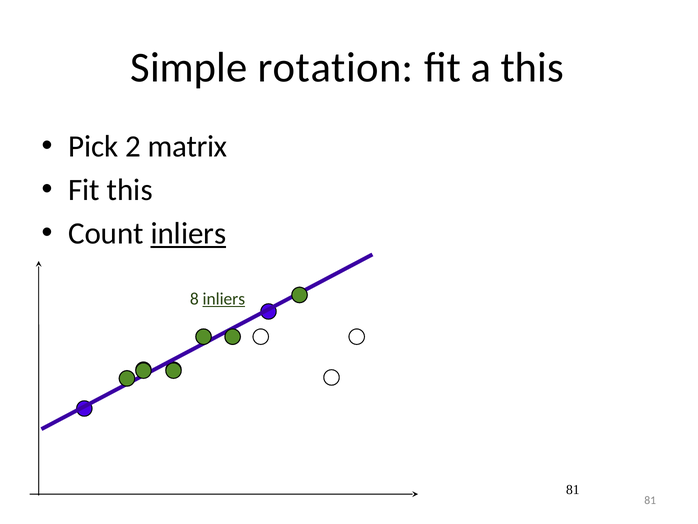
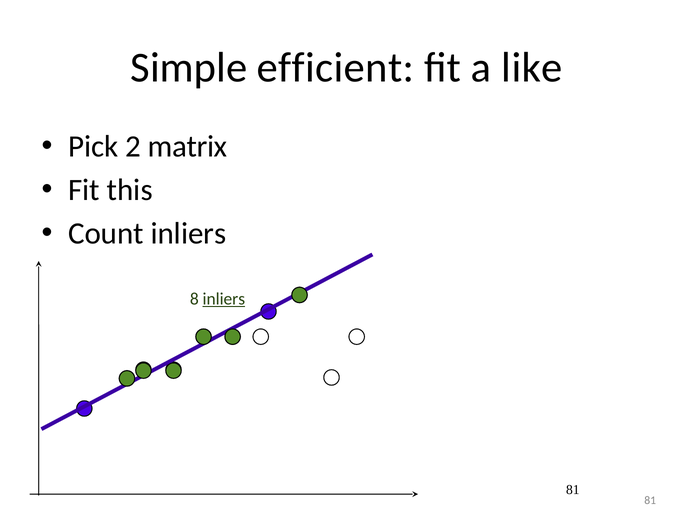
rotation: rotation -> efficient
a this: this -> like
inliers at (189, 233) underline: present -> none
